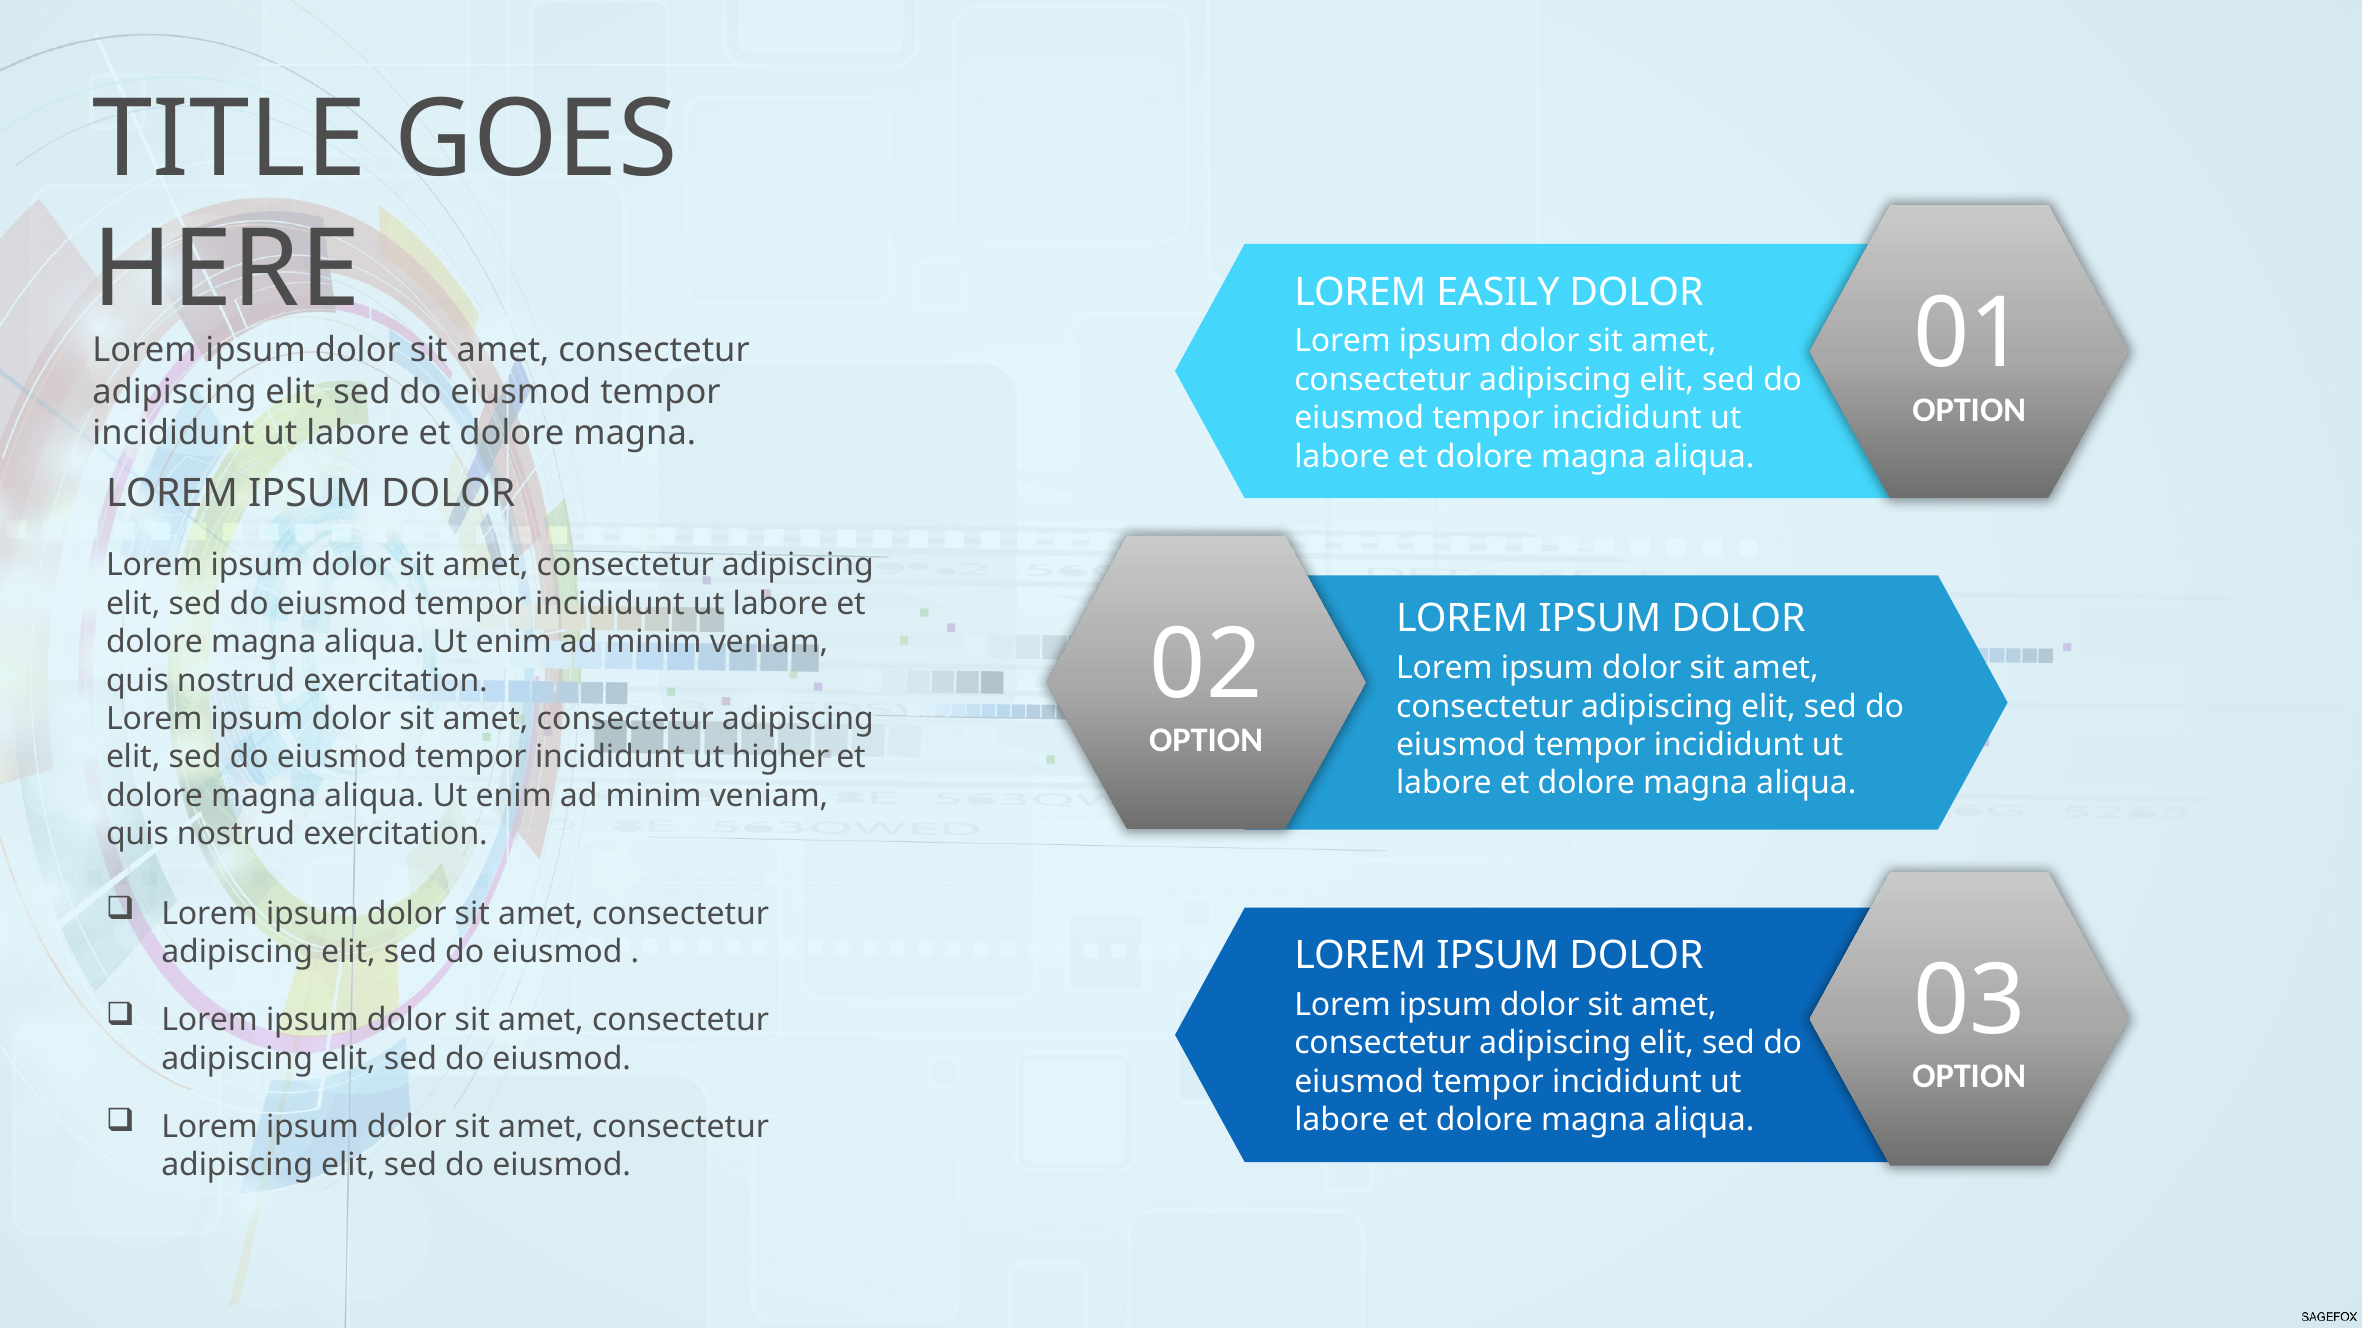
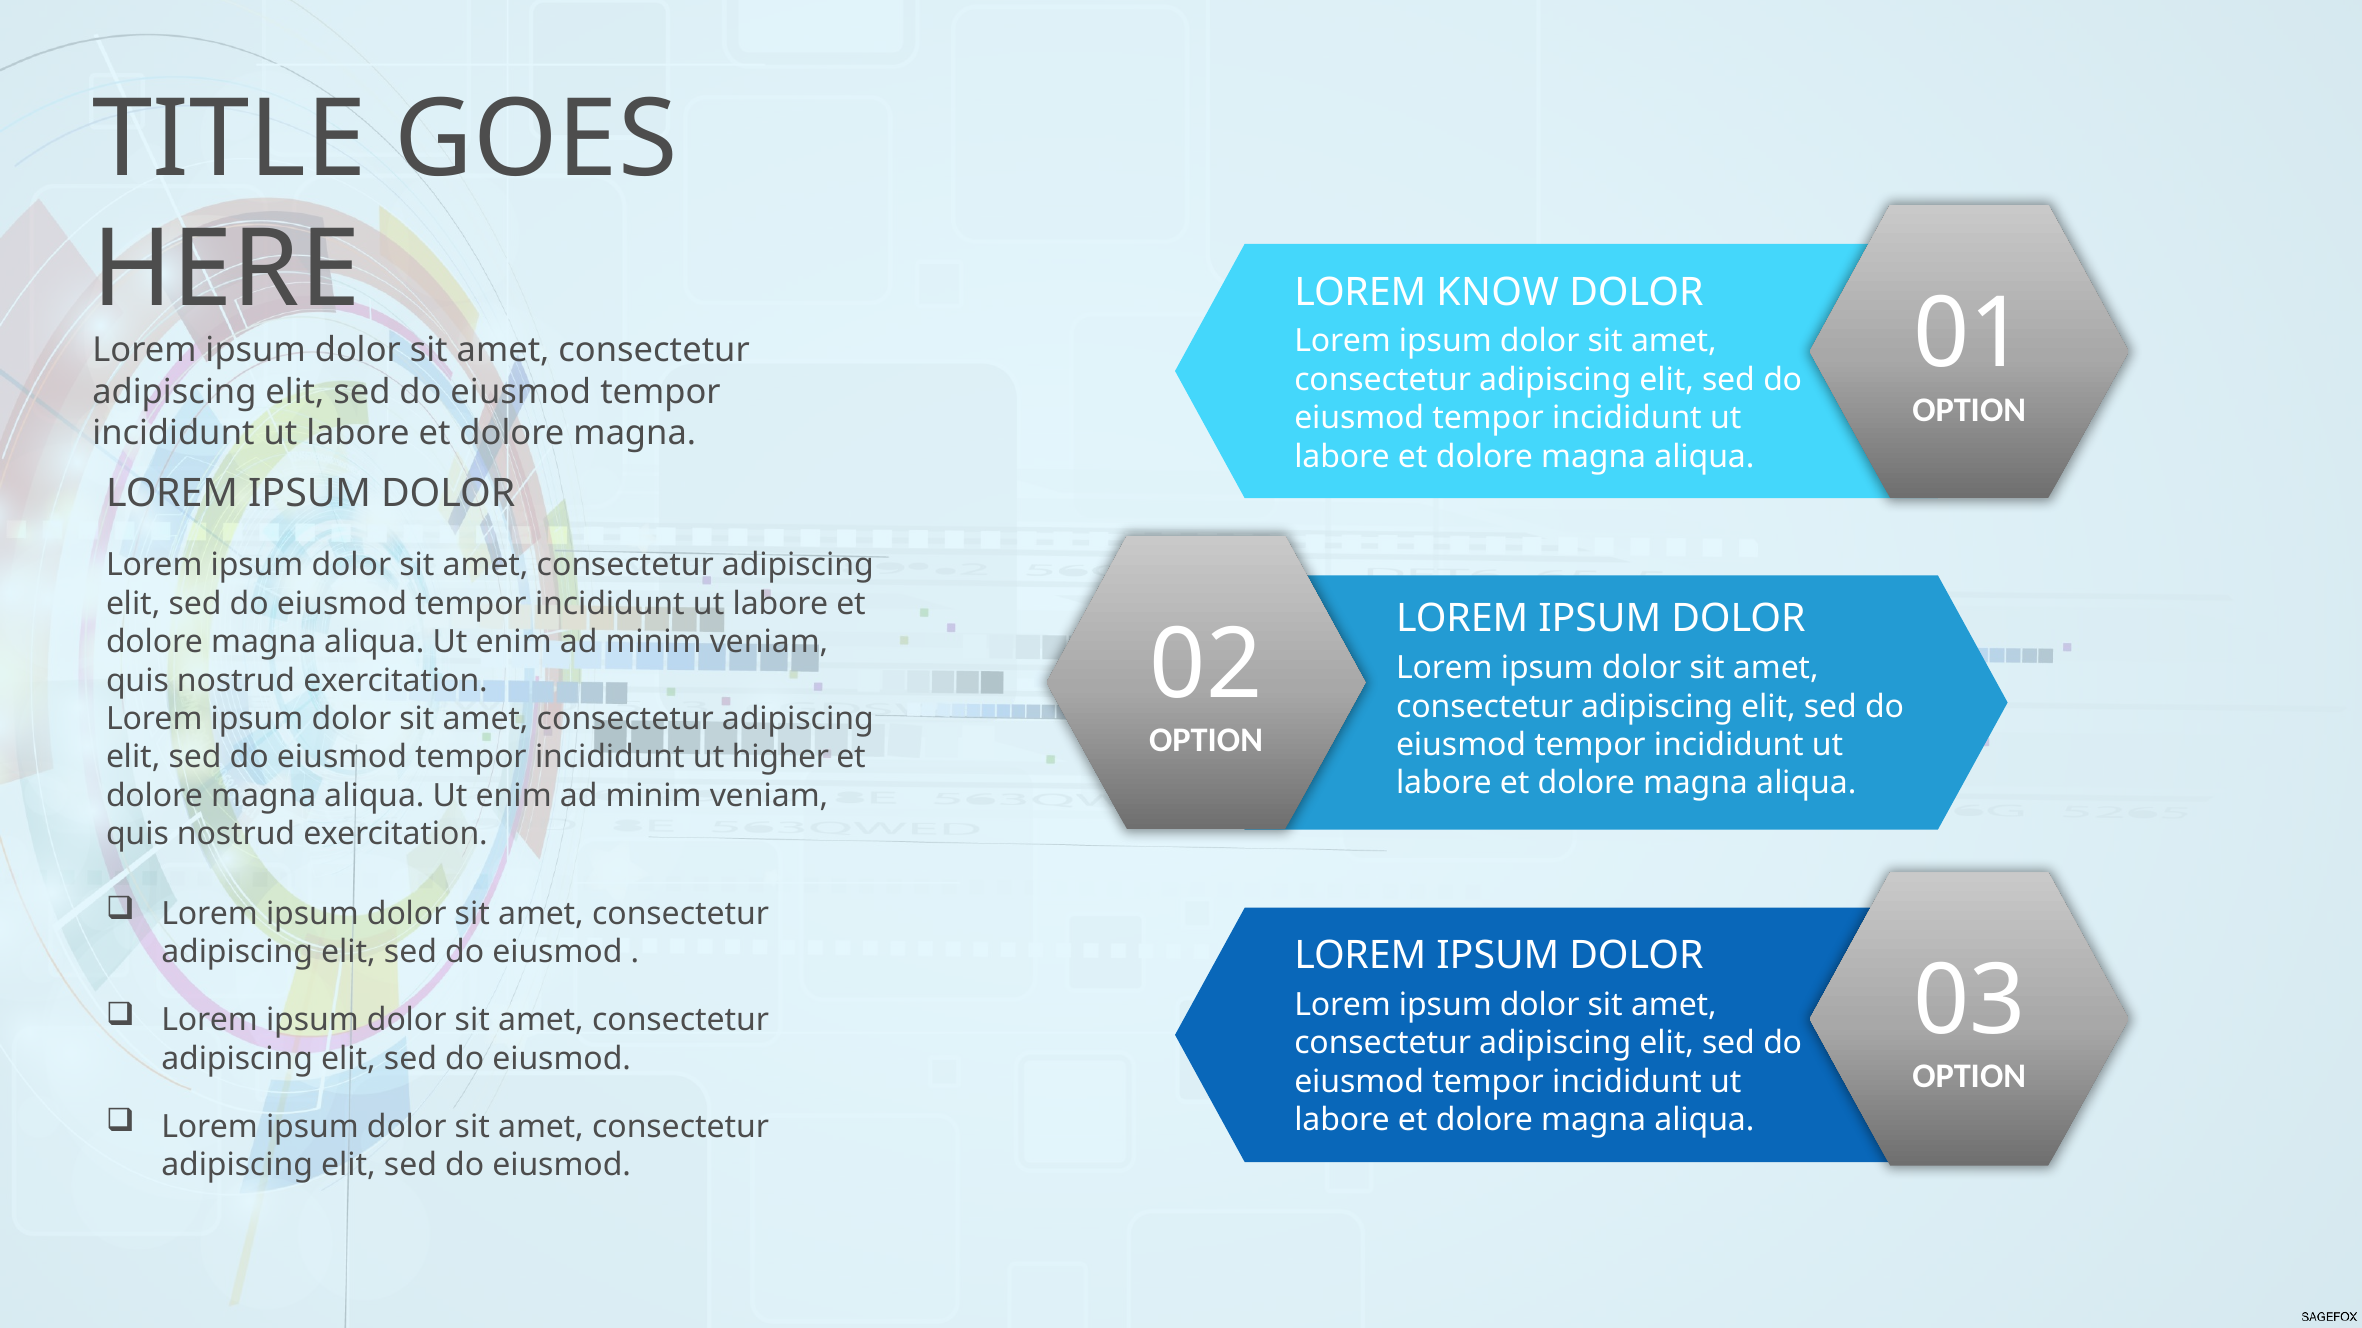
EASILY: EASILY -> KNOW
